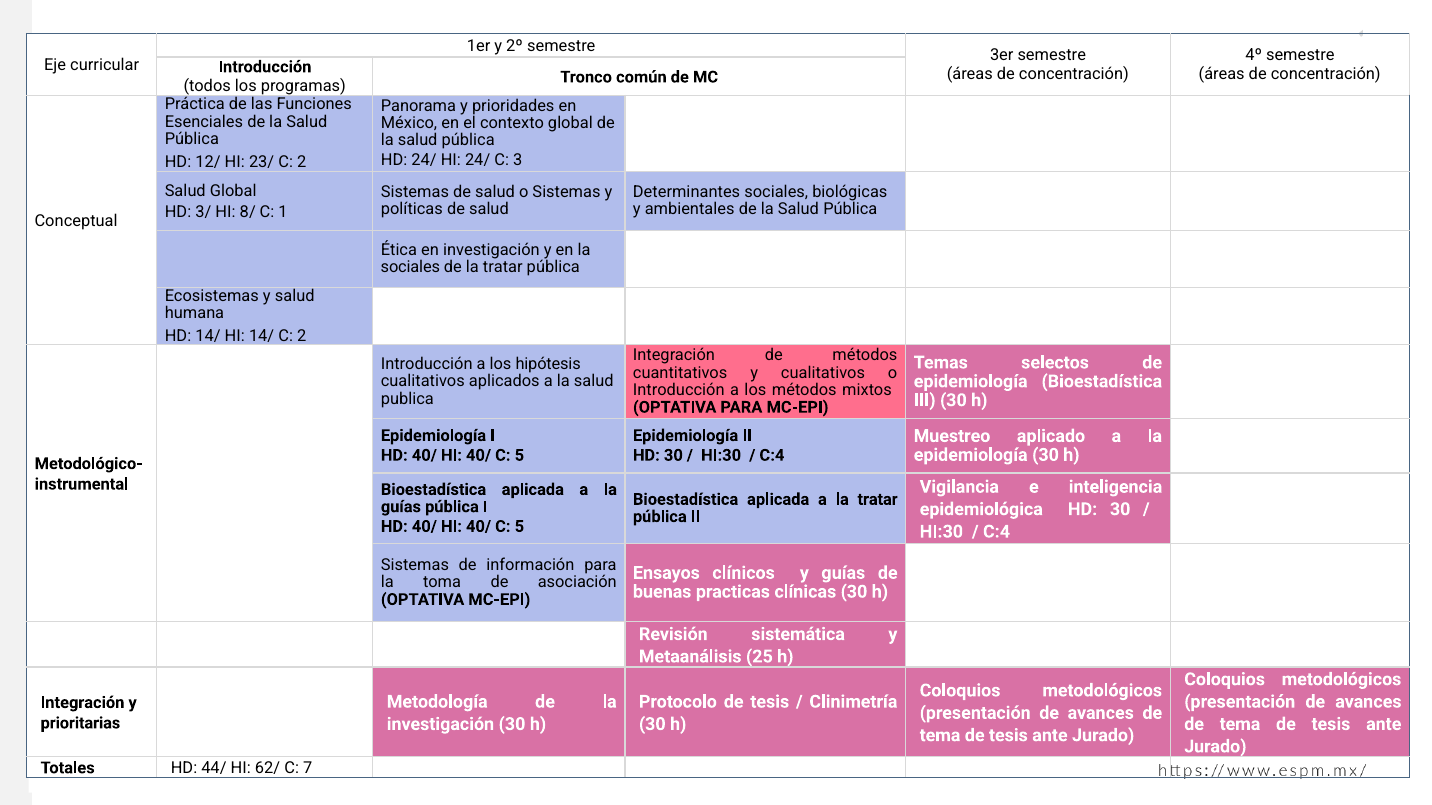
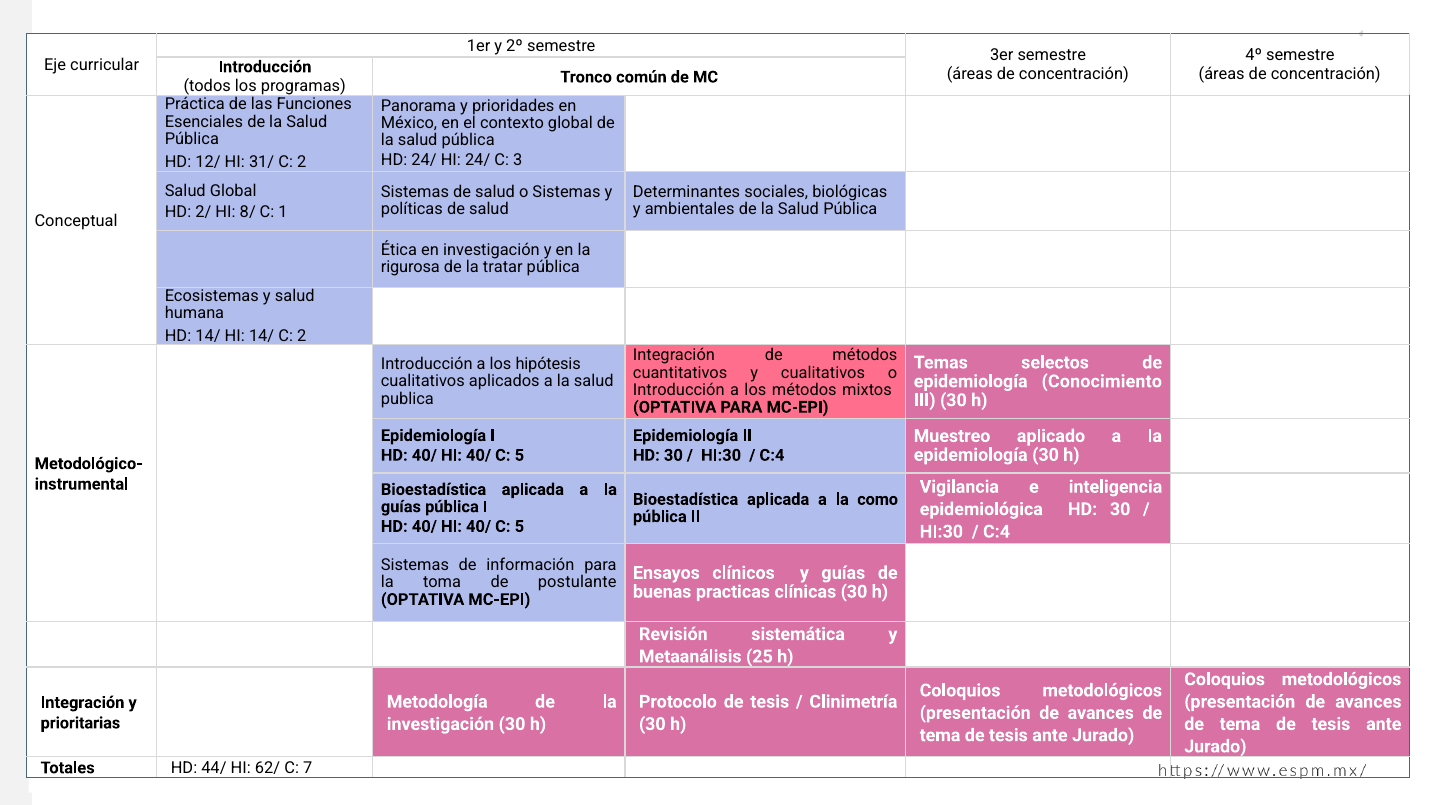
23/: 23/ -> 31/
3/: 3/ -> 2/
sociales at (410, 267): sociales -> rigurosa
epidemiología Bioestadística: Bioestadística -> Conocimiento
a la tratar: tratar -> como
asociación: asociación -> postulante
